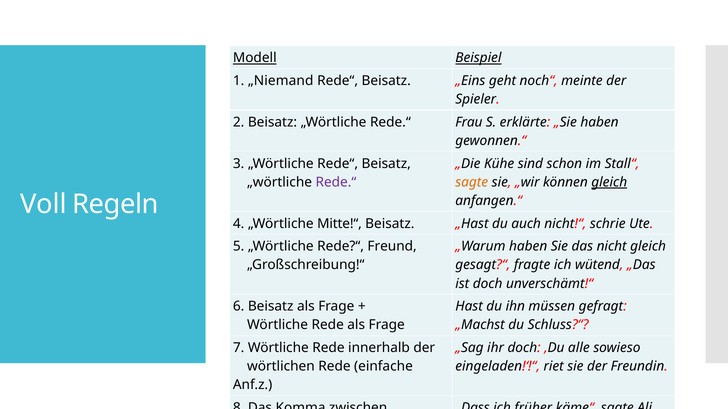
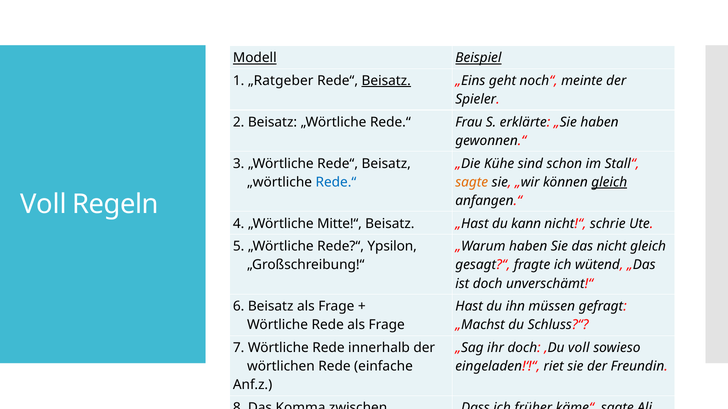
„Niemand: „Niemand -> „Ratgeber
Beisatz at (386, 81) underline: none -> present
Rede.“ at (336, 182) colour: purple -> blue
auch: auch -> kann
Freund: Freund -> Ypsilon
‚Du alle: alle -> voll
